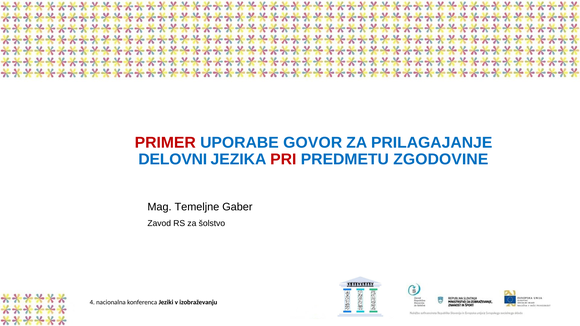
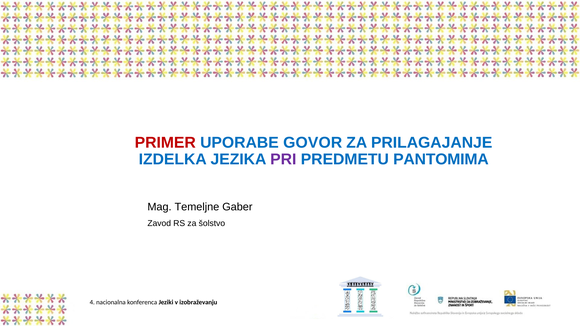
DELOVNI: DELOVNI -> IZDELKA
PRI colour: red -> purple
ZGODOVINE: ZGODOVINE -> PANTOMIMA
